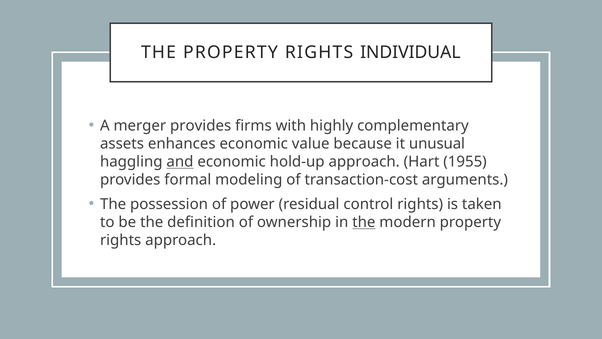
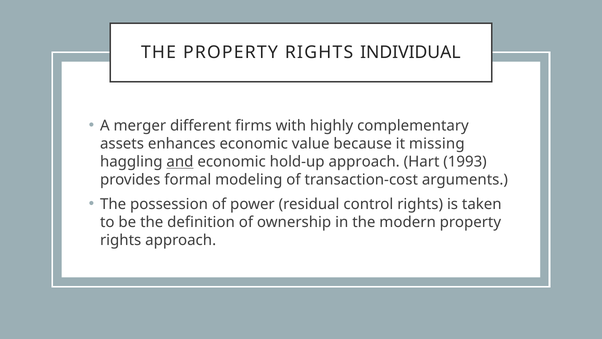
merger provides: provides -> different
unusual: unusual -> missing
1955: 1955 -> 1993
the at (364, 222) underline: present -> none
